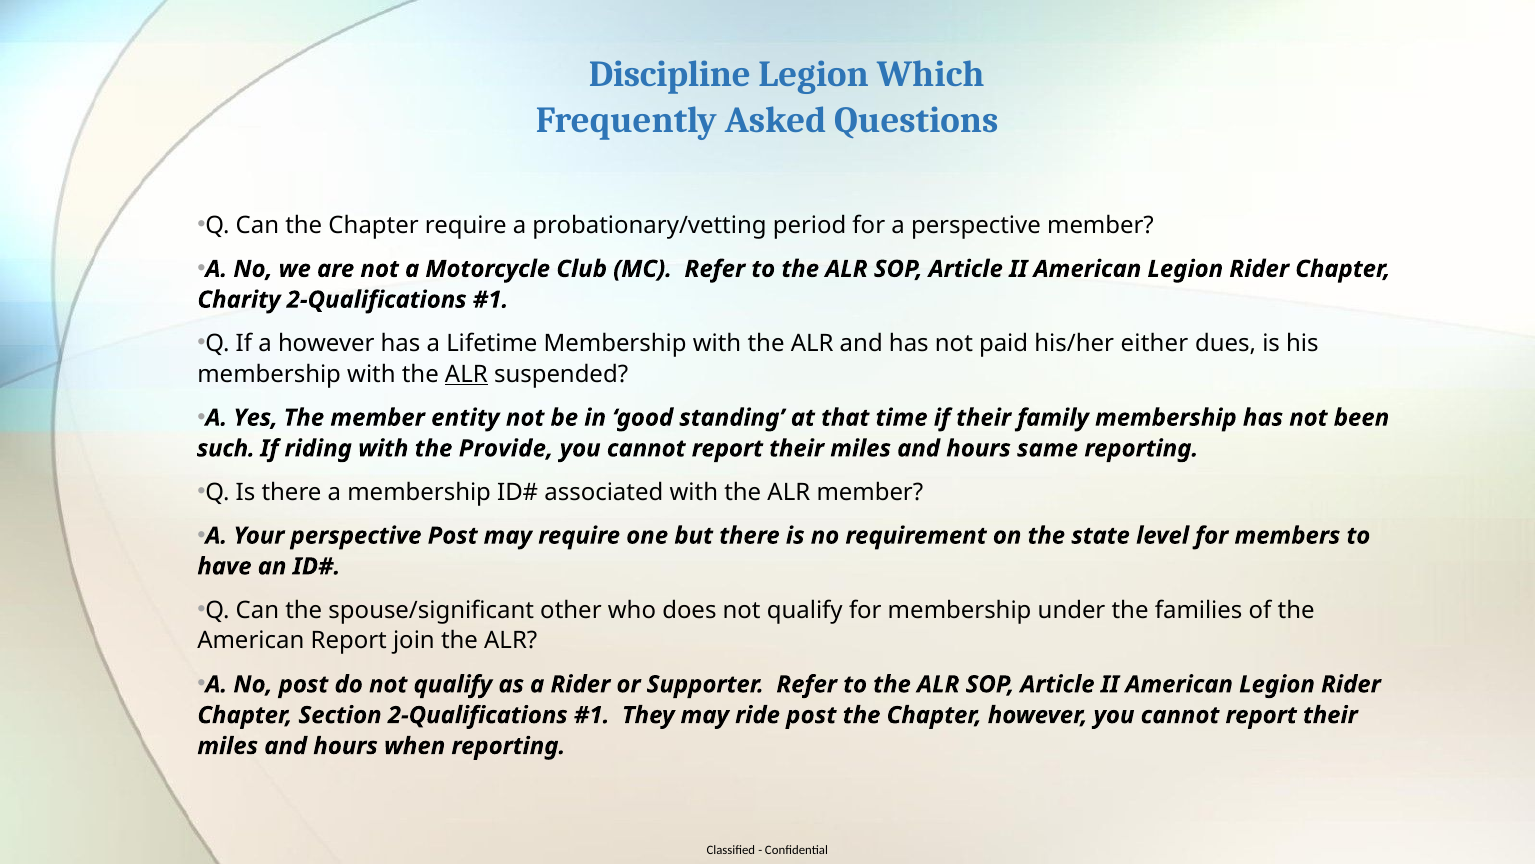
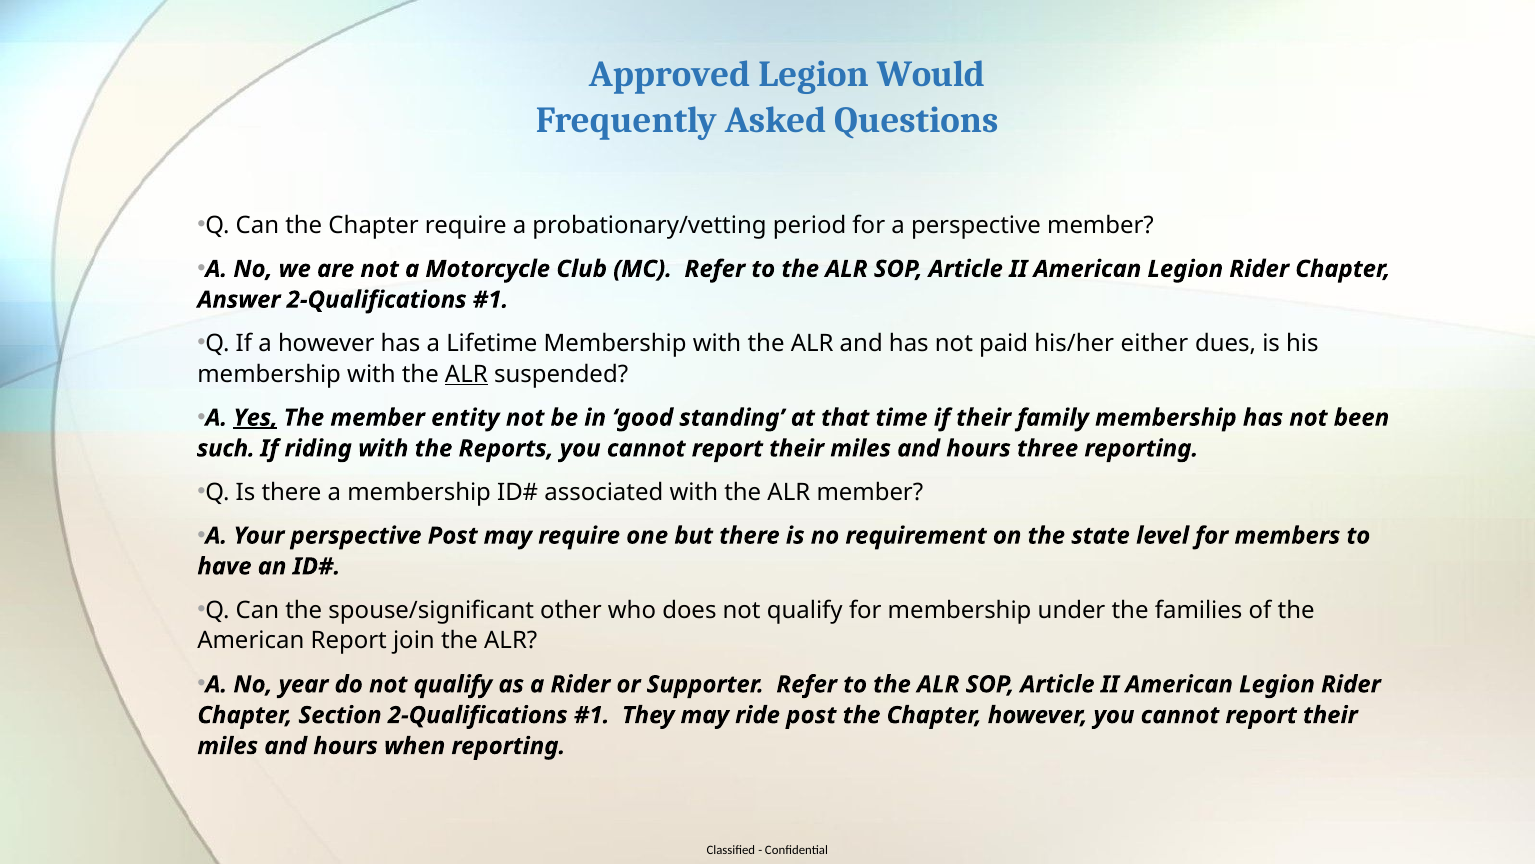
Discipline: Discipline -> Approved
Which: Which -> Would
Charity: Charity -> Answer
Yes underline: none -> present
Provide: Provide -> Reports
same: same -> three
No post: post -> year
